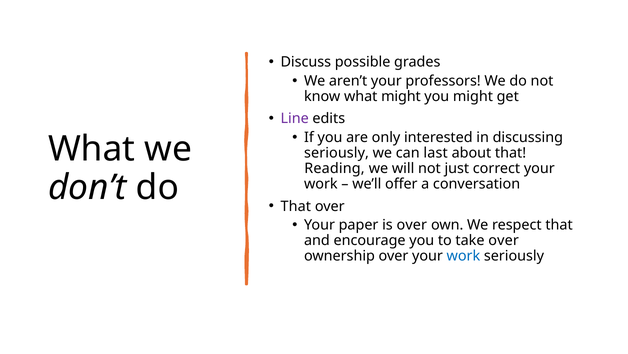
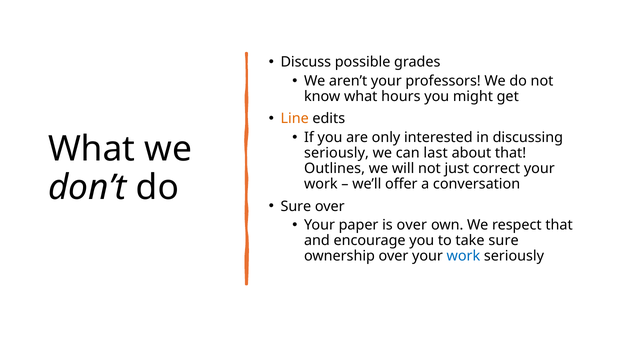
what might: might -> hours
Line colour: purple -> orange
Reading: Reading -> Outlines
That at (296, 206): That -> Sure
take over: over -> sure
